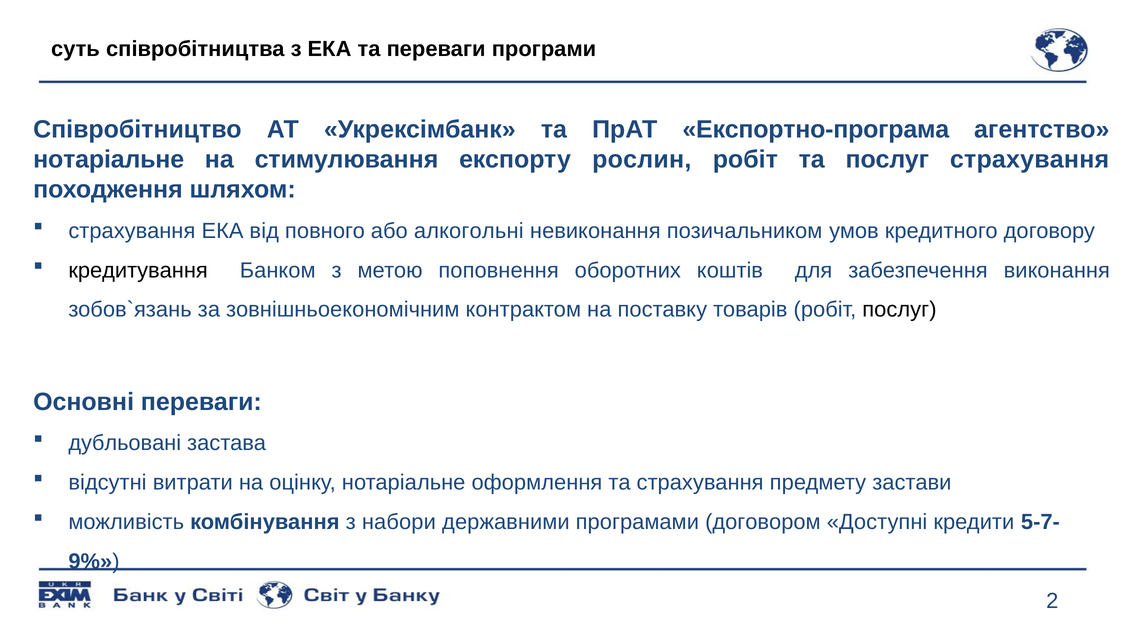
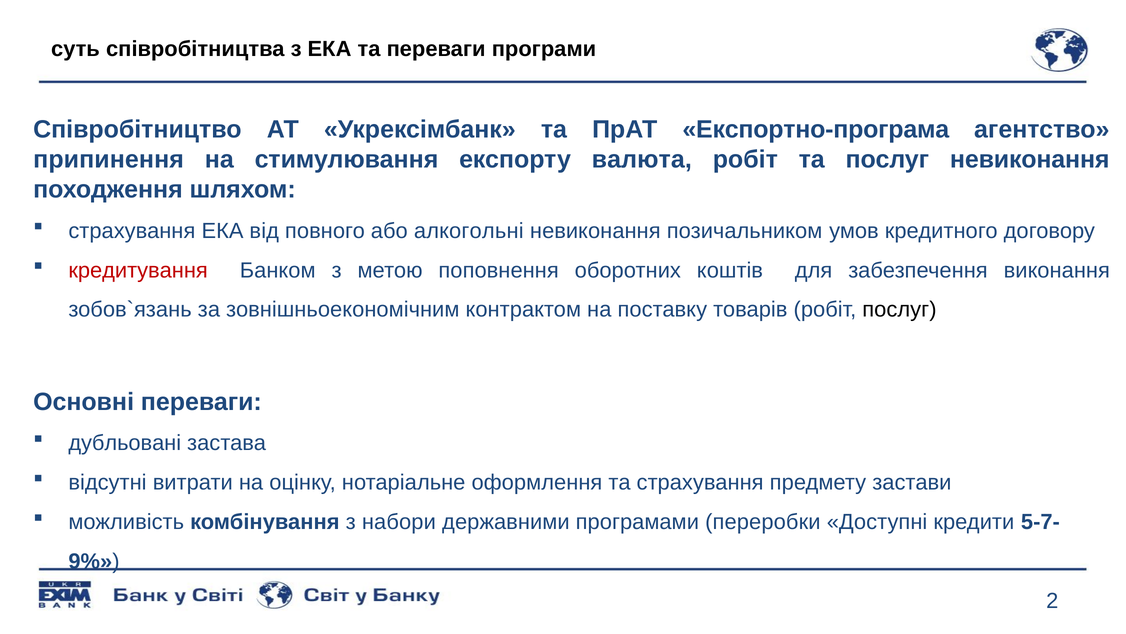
нотаріальне at (109, 160): нотаріальне -> припинення
рослин: рослин -> валюта
послуг страхування: страхування -> невиконання
кредитування colour: black -> red
договором: договором -> переробки
